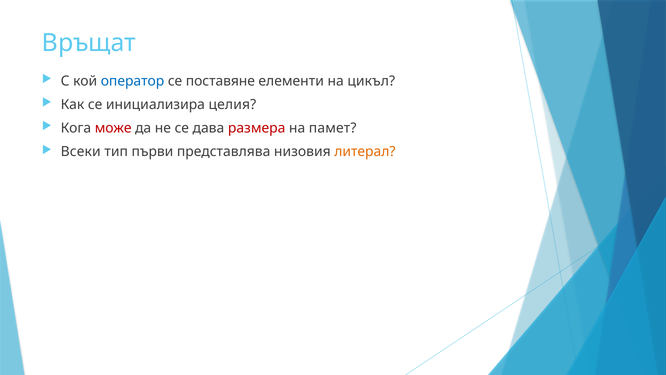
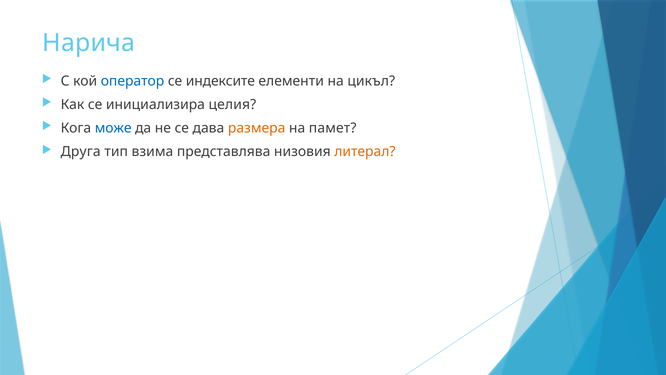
Връщат: Връщат -> Нарича
поставяне: поставяне -> индексите
може colour: red -> blue
размера colour: red -> orange
Всеки: Всеки -> Друга
първи: първи -> взима
